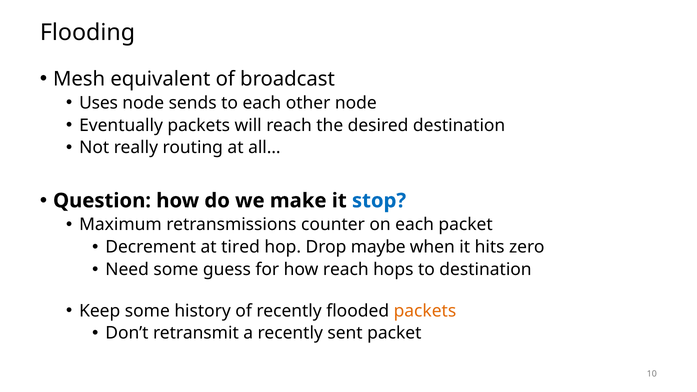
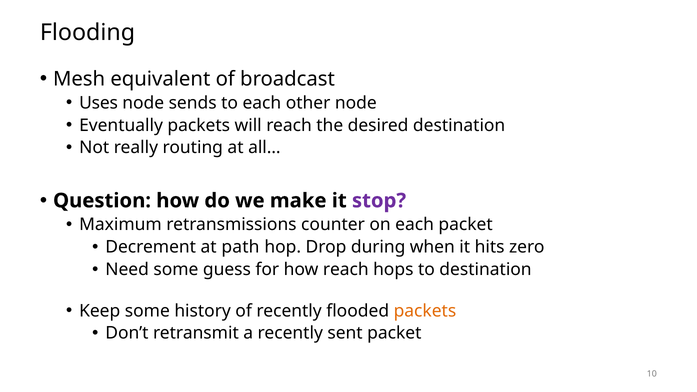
stop colour: blue -> purple
tired: tired -> path
maybe: maybe -> during
